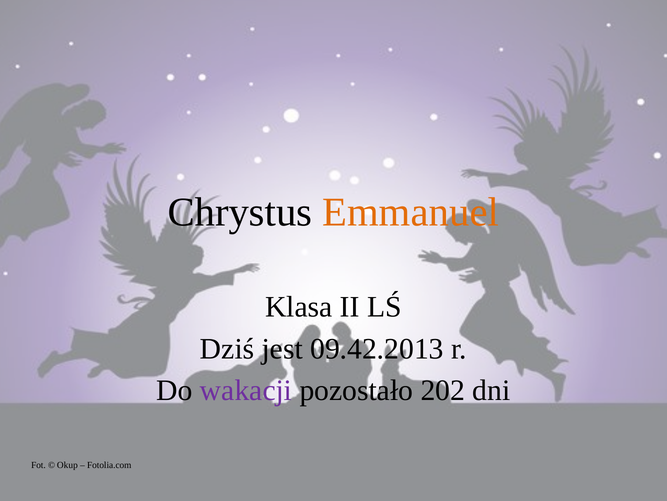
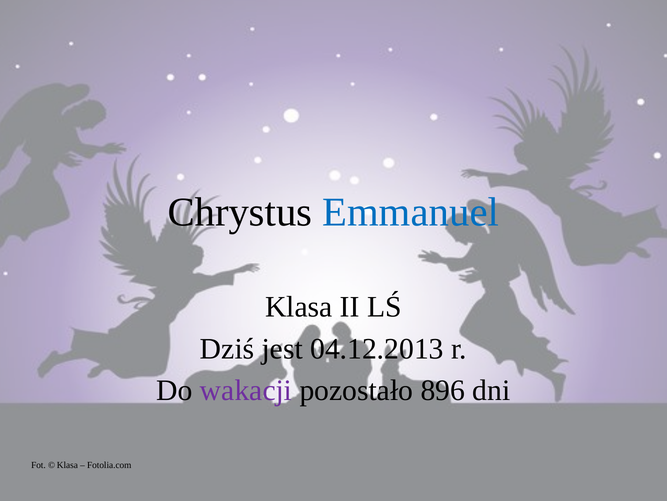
Emmanuel colour: orange -> blue
09.42.2013: 09.42.2013 -> 04.12.2013
202: 202 -> 896
Okup at (67, 464): Okup -> Klasa
